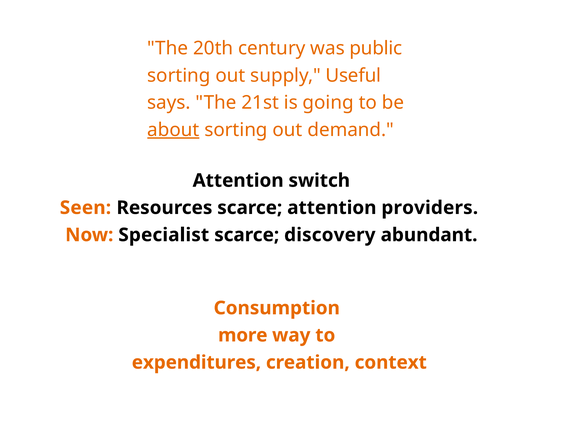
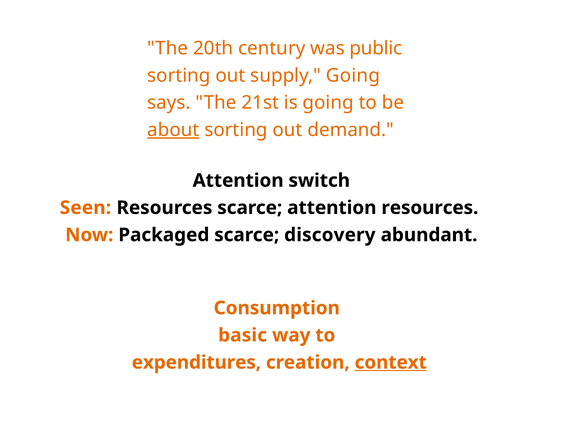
supply Useful: Useful -> Going
attention providers: providers -> resources
Specialist: Specialist -> Packaged
more: more -> basic
context underline: none -> present
